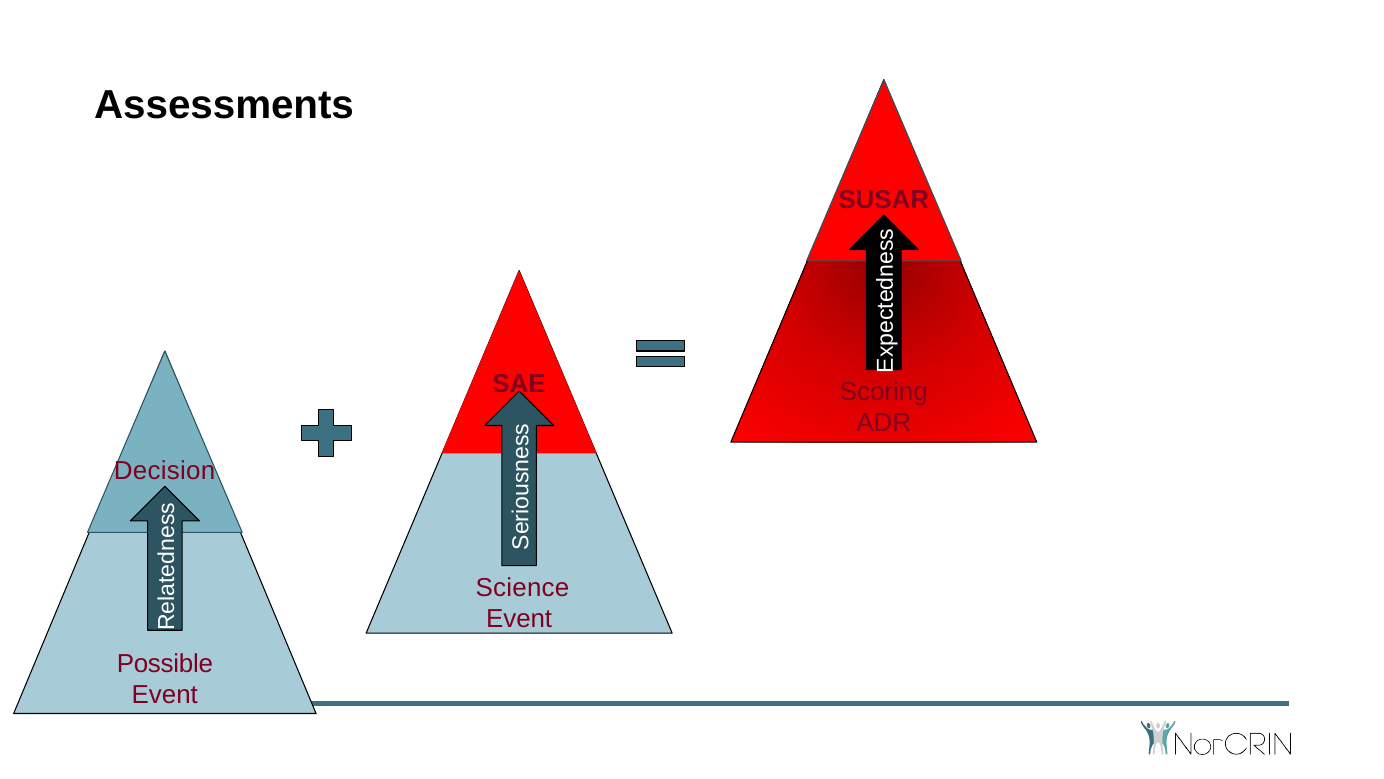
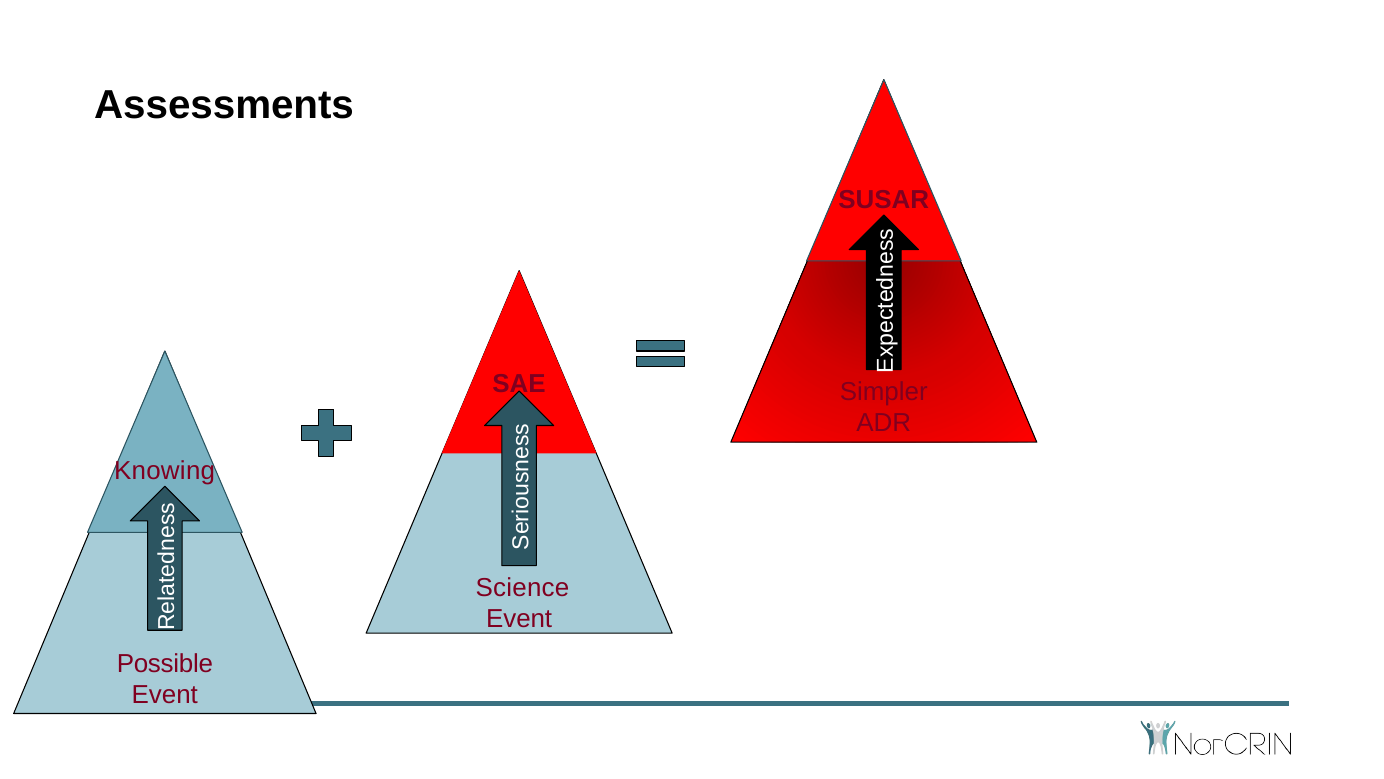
Scoring: Scoring -> Simpler
Decision: Decision -> Knowing
